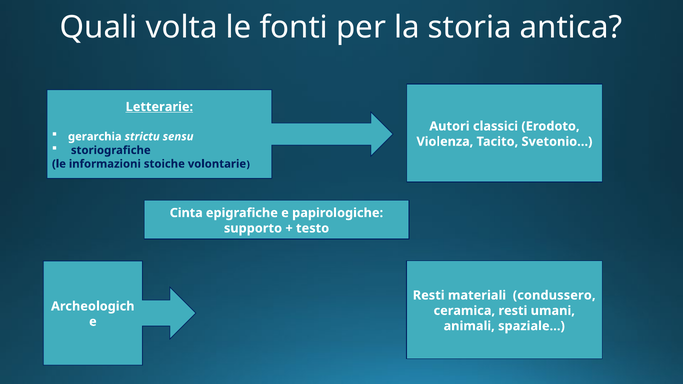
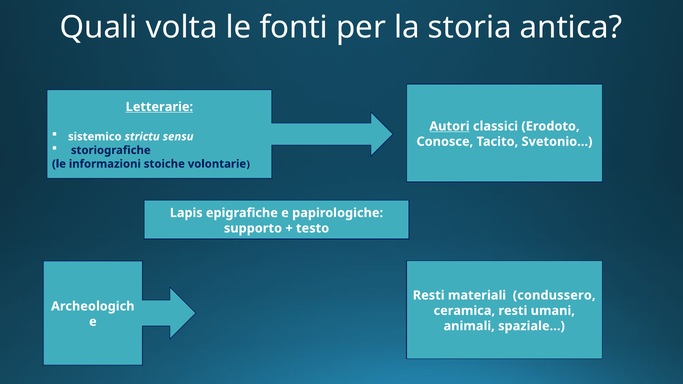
Autori underline: none -> present
gerarchia: gerarchia -> sistemico
Violenza: Violenza -> Conosce
Cinta: Cinta -> Lapis
